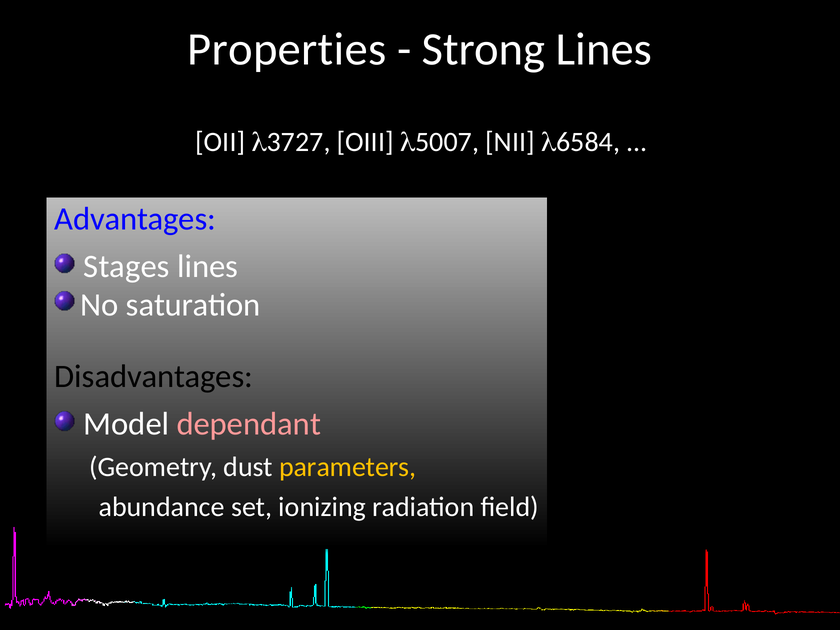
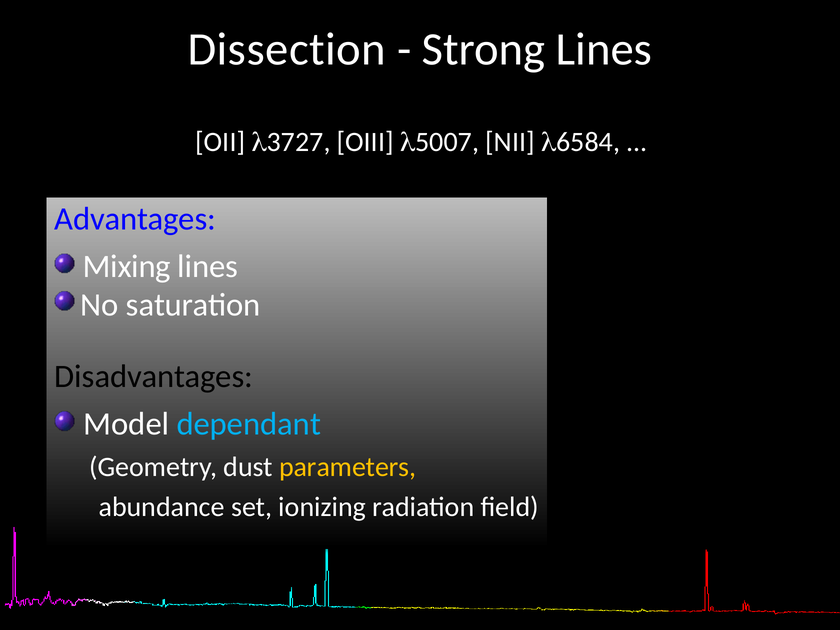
Properties: Properties -> Dissection
Stages: Stages -> Mixing
dependant colour: pink -> light blue
